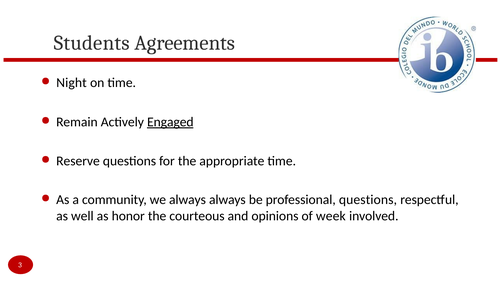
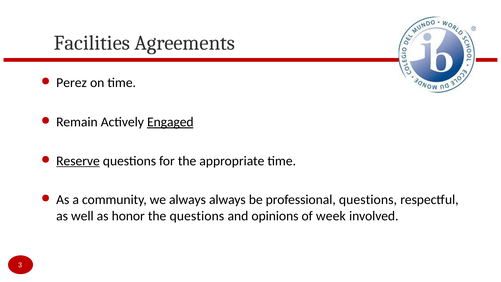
Students: Students -> Facilities
Night: Night -> Perez
Reserve underline: none -> present
the courteous: courteous -> questions
